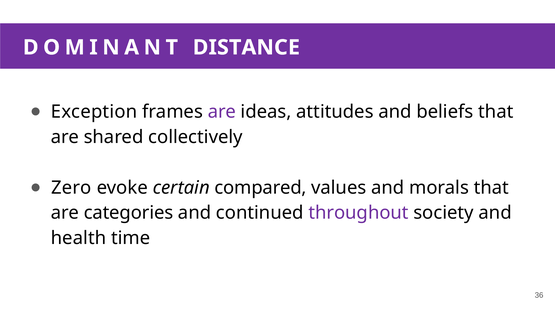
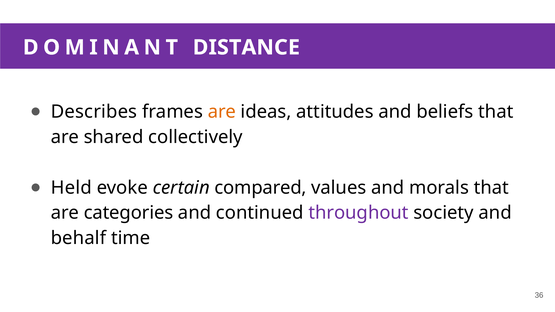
Exception: Exception -> Describes
are at (222, 112) colour: purple -> orange
Zero: Zero -> Held
health: health -> behalf
